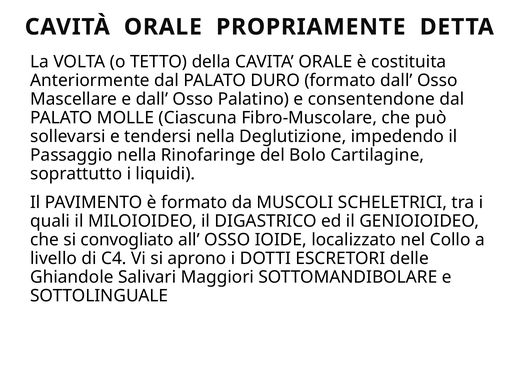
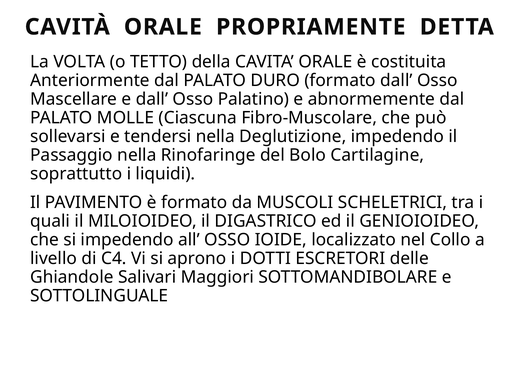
consentendone: consentendone -> abnormemente
si convogliato: convogliato -> impedendo
